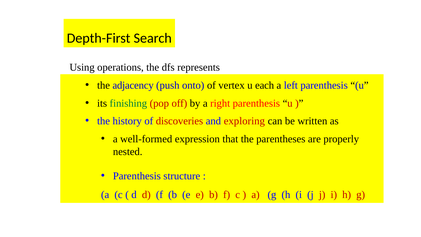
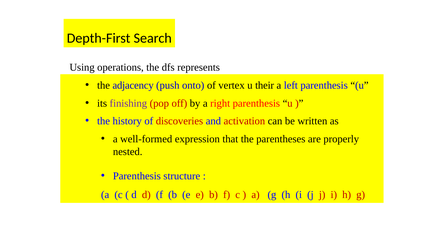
each: each -> their
finishing colour: green -> purple
exploring: exploring -> activation
